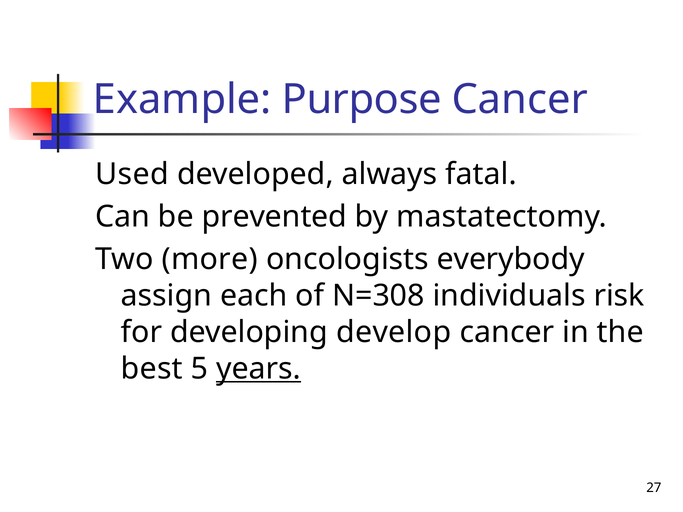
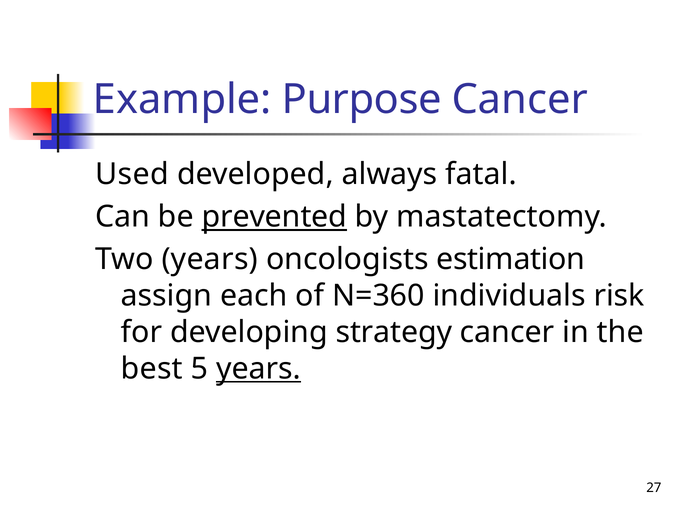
prevented underline: none -> present
Two more: more -> years
everybody: everybody -> estimation
N=308: N=308 -> N=360
develop: develop -> strategy
